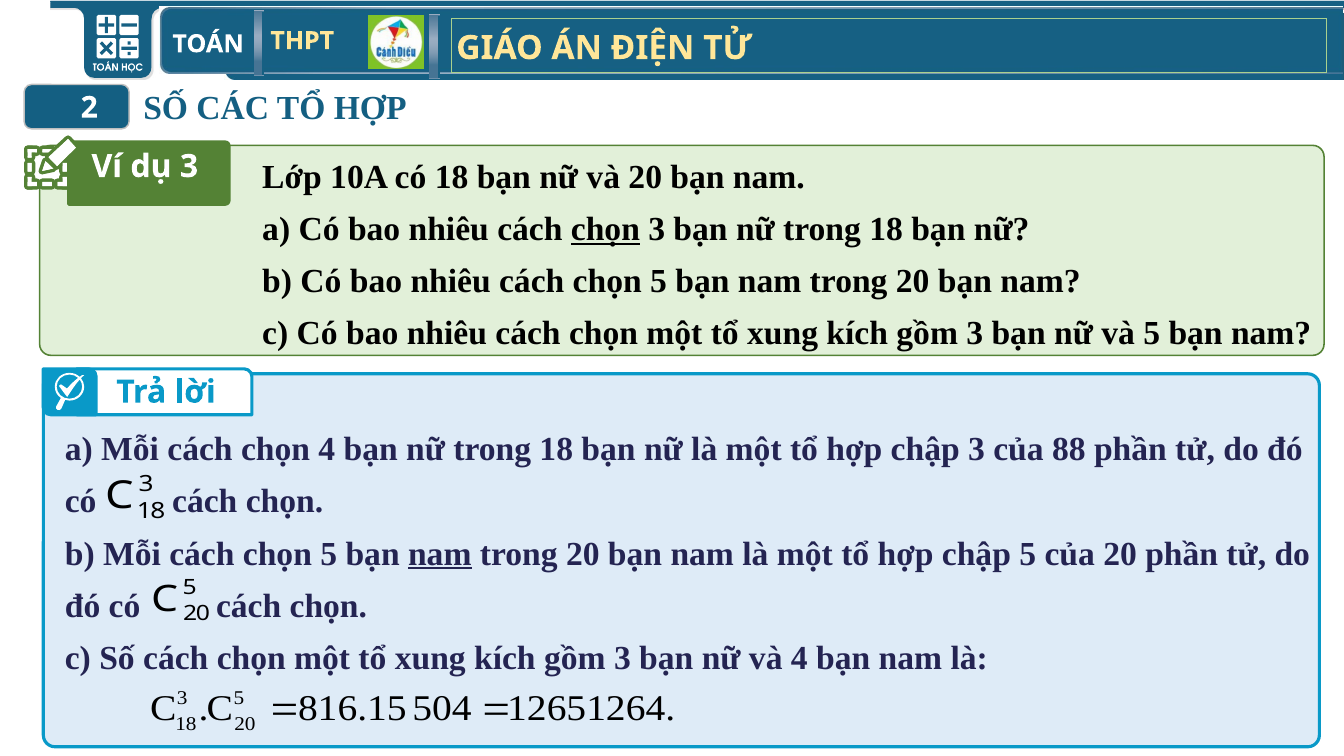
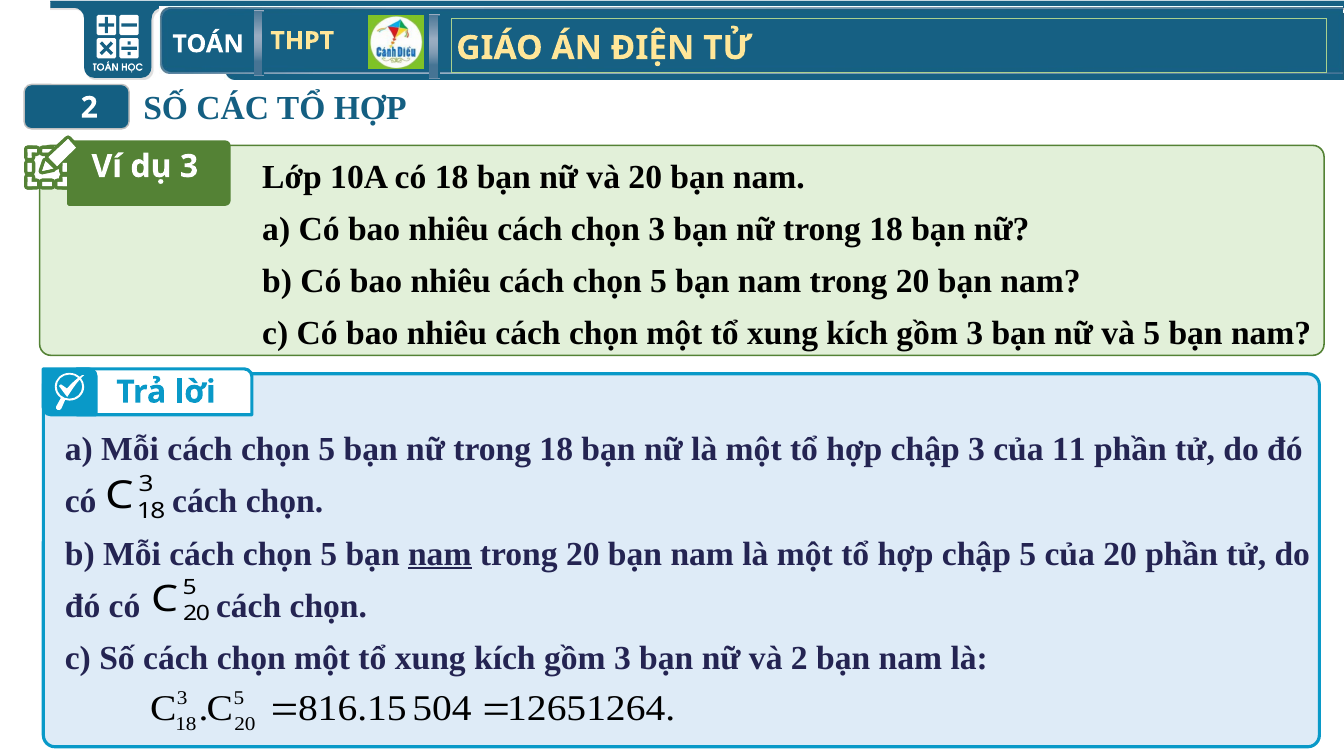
chọn at (605, 230) underline: present -> none
4 at (327, 449): 4 -> 5
88: 88 -> 11
và 4: 4 -> 2
